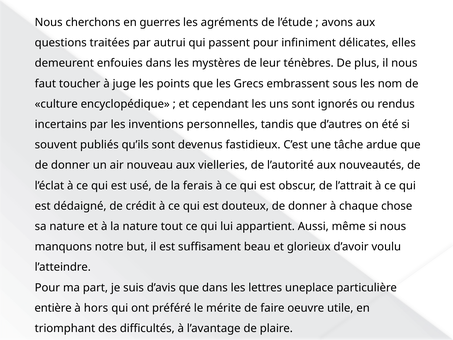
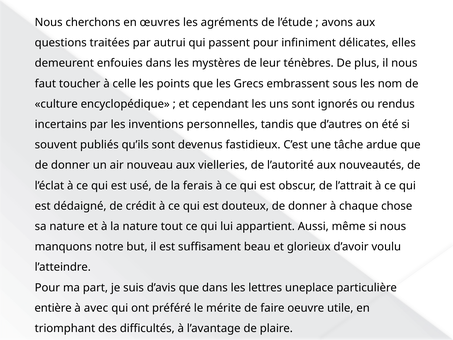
guerres: guerres -> œuvres
juge: juge -> celle
hors: hors -> avec
